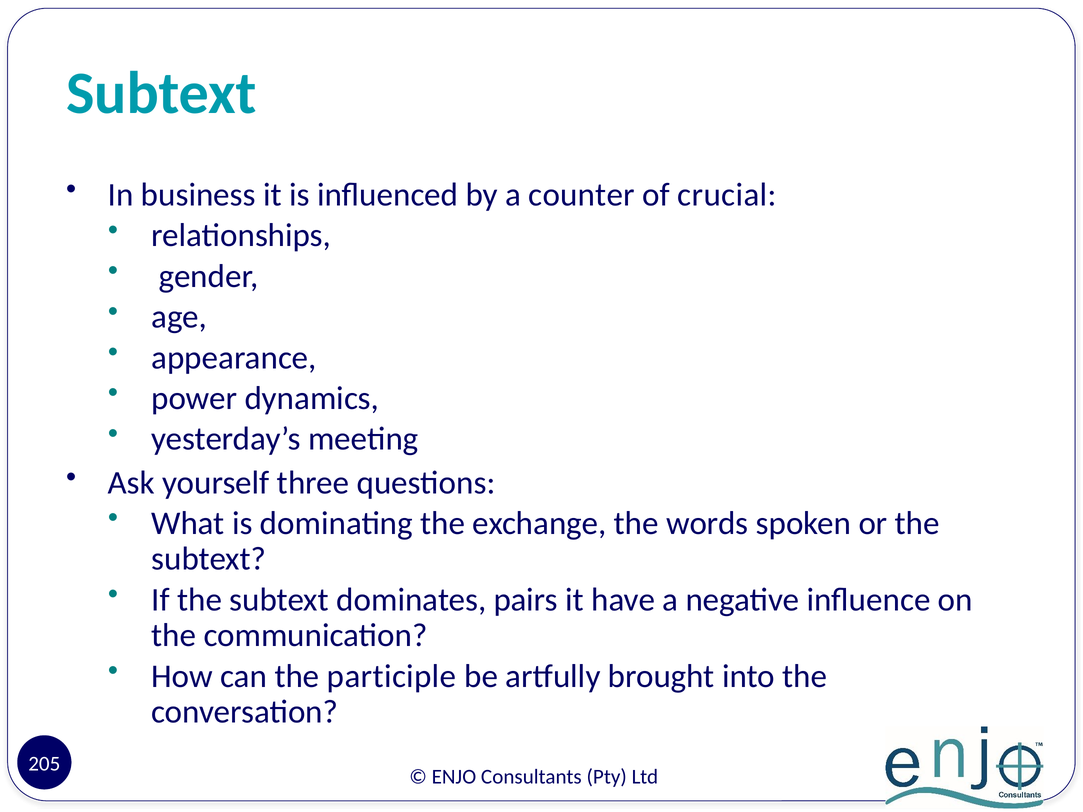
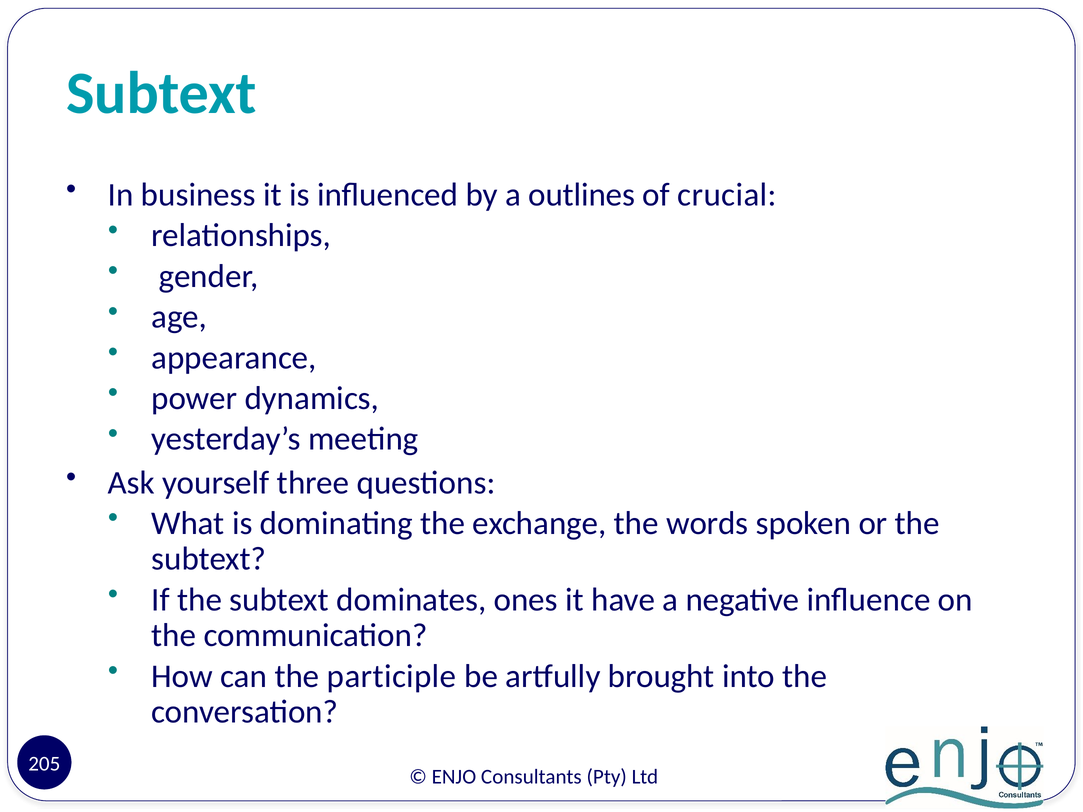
counter: counter -> outlines
pairs: pairs -> ones
